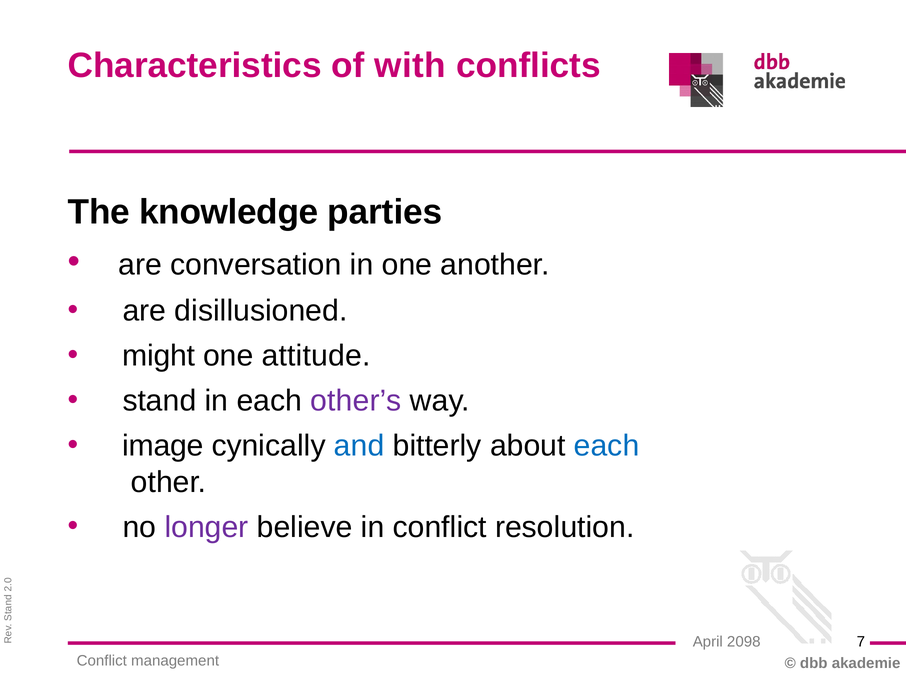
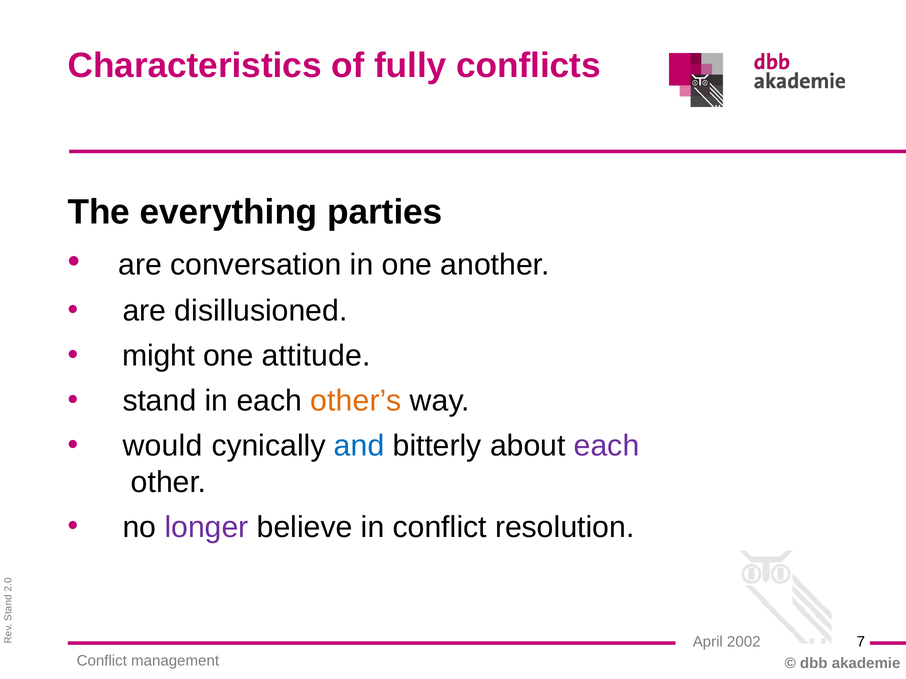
with: with -> fully
knowledge: knowledge -> everything
other’s colour: purple -> orange
image: image -> would
each at (607, 446) colour: blue -> purple
2098: 2098 -> 2002
